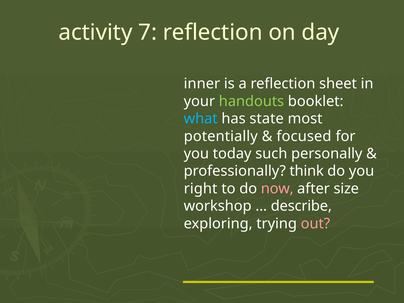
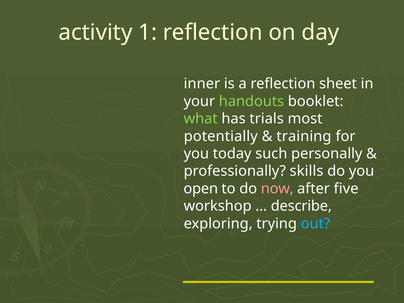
7: 7 -> 1
what colour: light blue -> light green
state: state -> trials
focused: focused -> training
think: think -> skills
right: right -> open
size: size -> five
out colour: pink -> light blue
